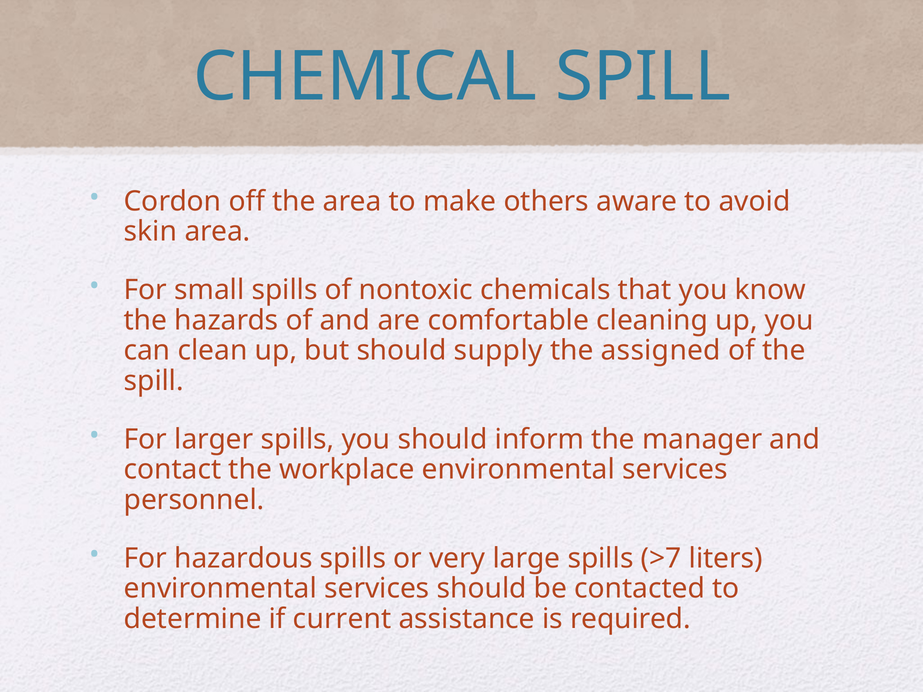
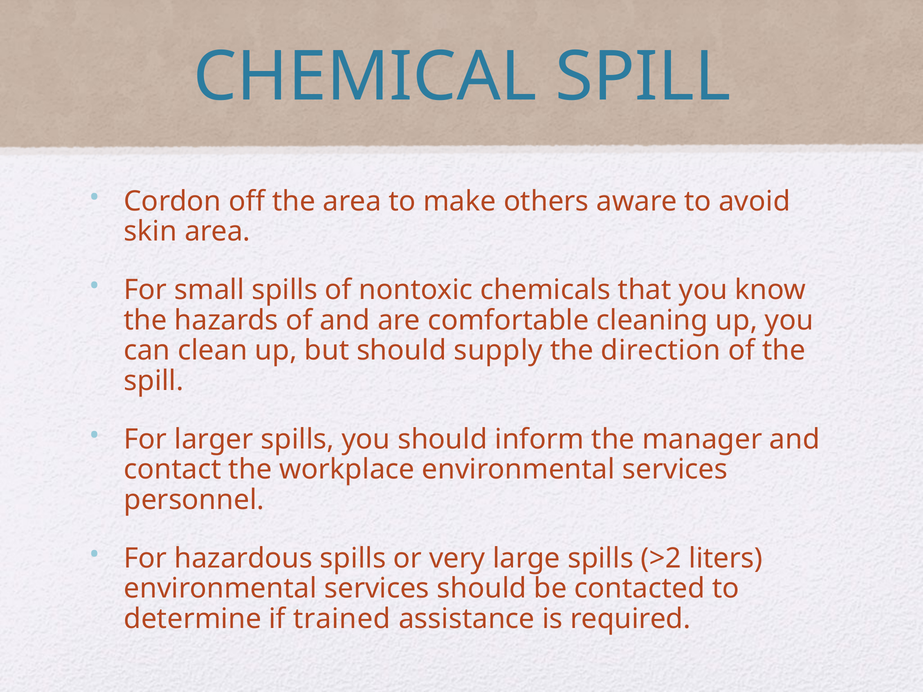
assigned: assigned -> direction
>7: >7 -> >2
current: current -> trained
